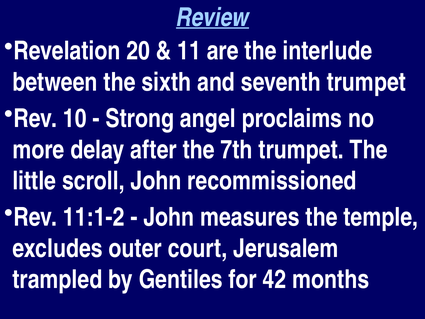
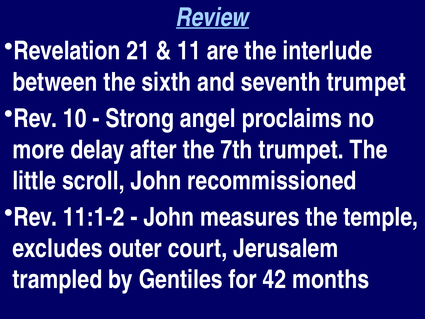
20: 20 -> 21
